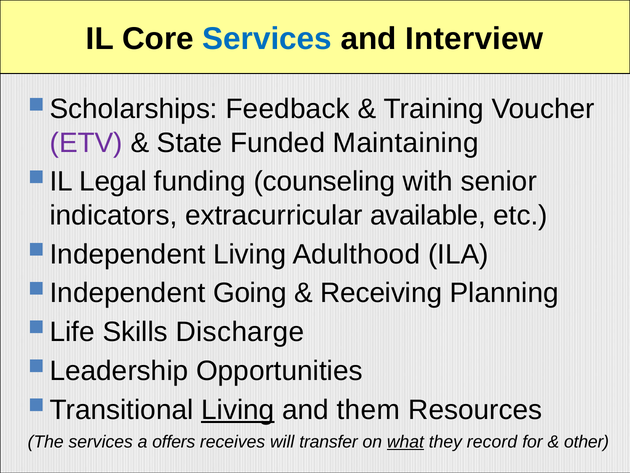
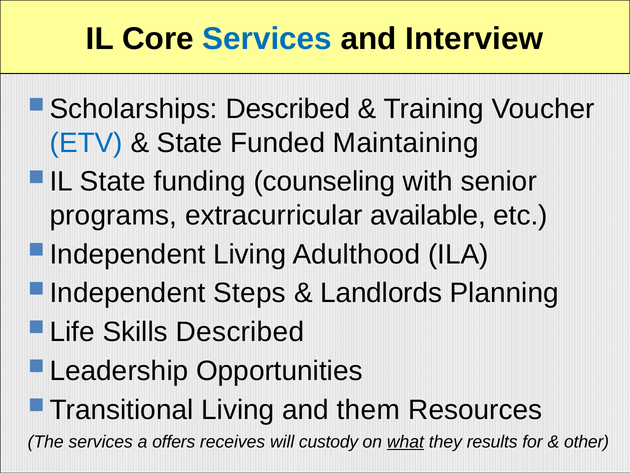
Feedback at (288, 109): Feedback -> Described
ETV colour: purple -> blue
Legal at (113, 182): Legal -> State
indicators: indicators -> programs
Going: Going -> Steps
Receiving: Receiving -> Landlords
Skills Discharge: Discharge -> Described
Living at (238, 409) underline: present -> none
transfer: transfer -> custody
record: record -> results
